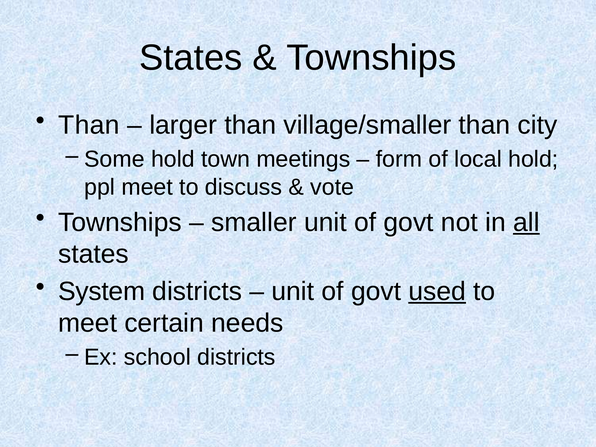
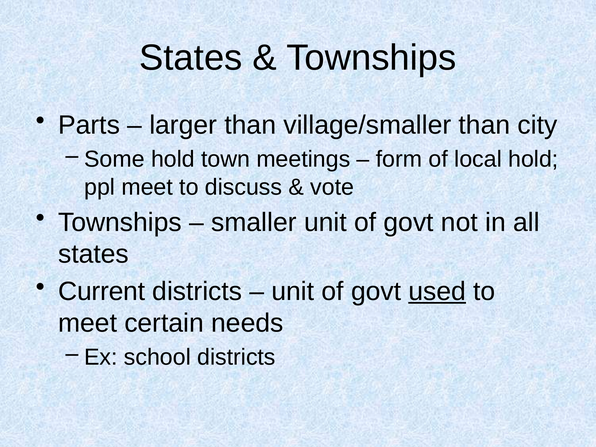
Than at (89, 125): Than -> Parts
all underline: present -> none
System: System -> Current
